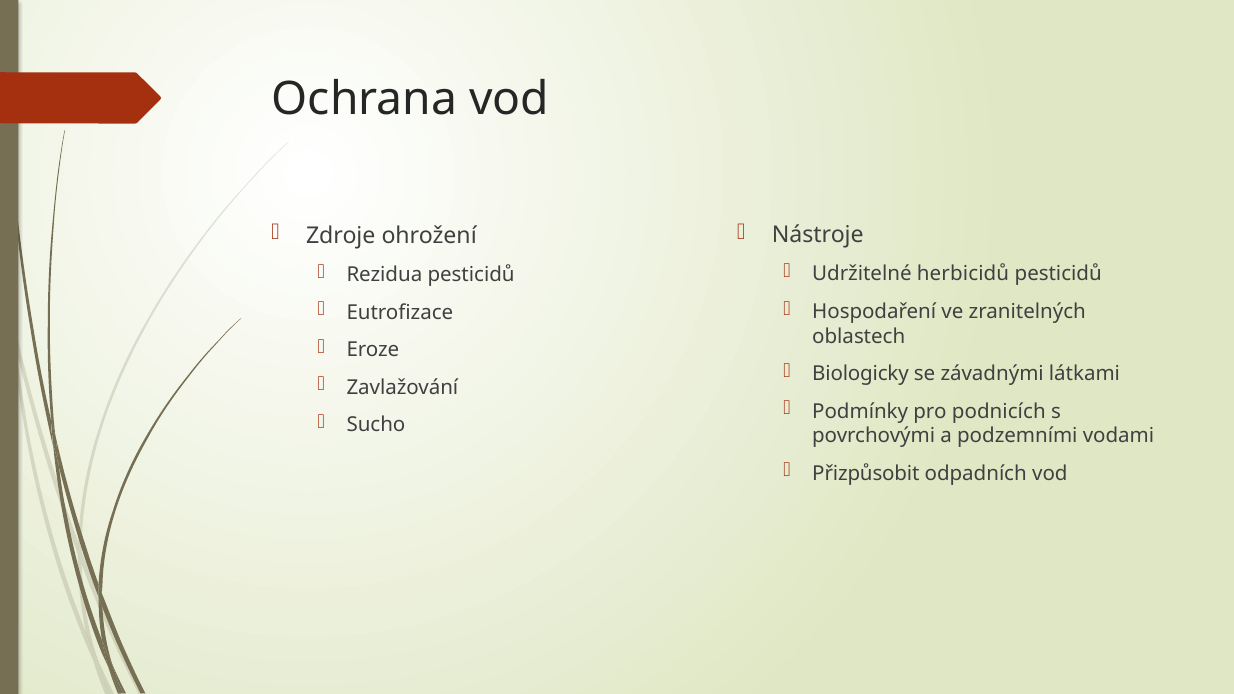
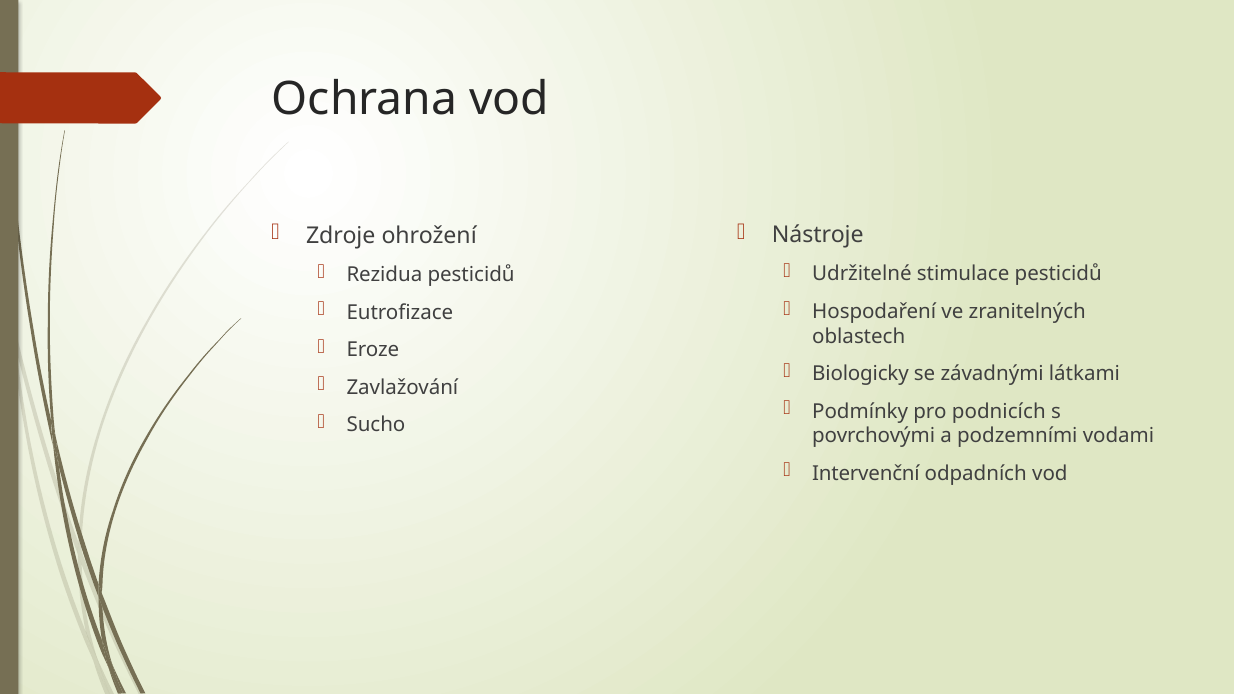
herbicidů: herbicidů -> stimulace
Přizpůsobit: Přizpůsobit -> Intervenční
